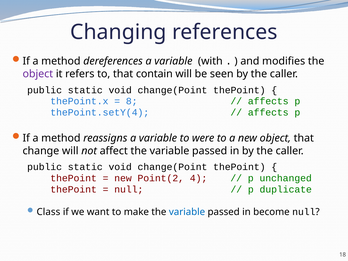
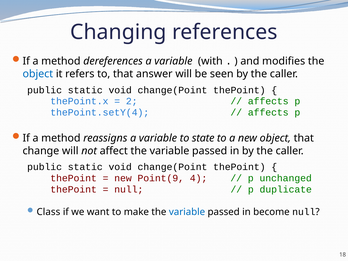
object at (38, 74) colour: purple -> blue
contain: contain -> answer
8: 8 -> 2
were: were -> state
Point(2: Point(2 -> Point(9
